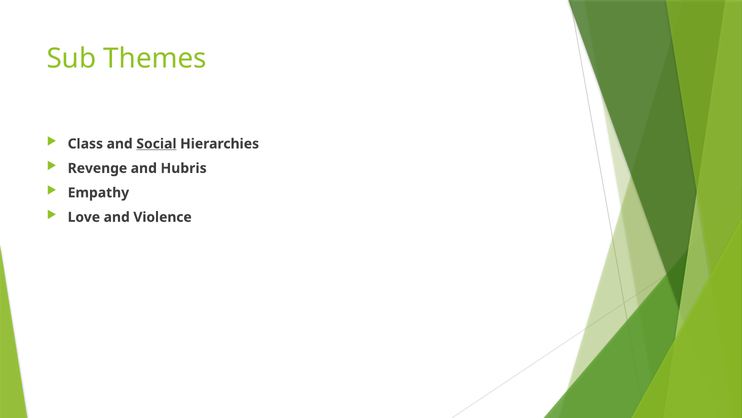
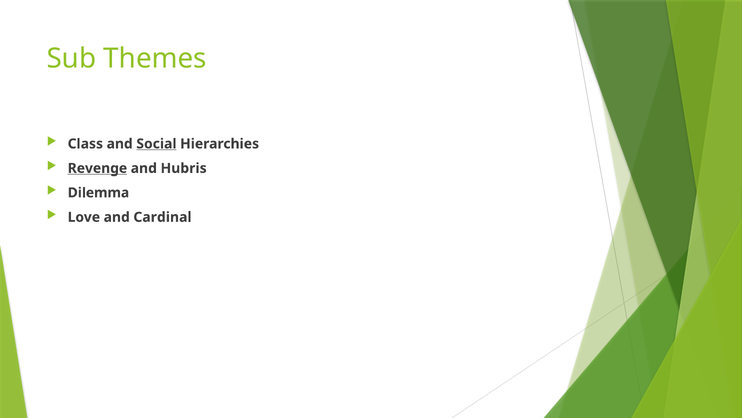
Revenge underline: none -> present
Empathy: Empathy -> Dilemma
Violence: Violence -> Cardinal
